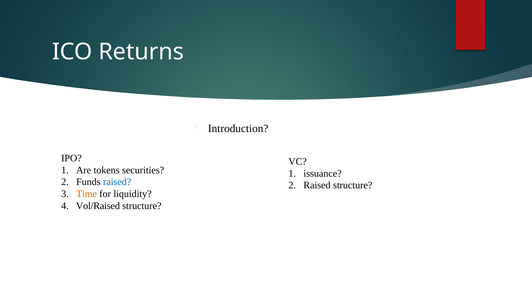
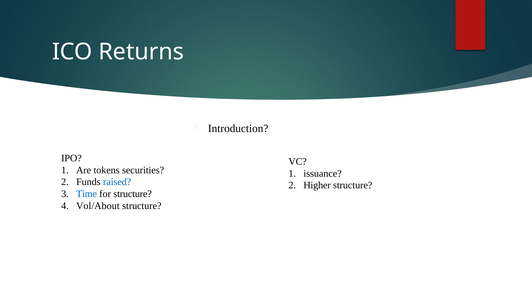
Raised at (317, 186): Raised -> Higher
Time colour: orange -> blue
for liquidity: liquidity -> structure
Vol/Raised: Vol/Raised -> Vol/About
